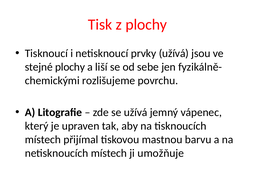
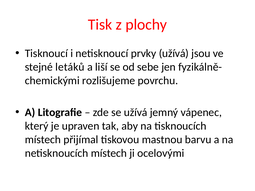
stejné plochy: plochy -> letáků
umožňuje: umožňuje -> ocelovými
